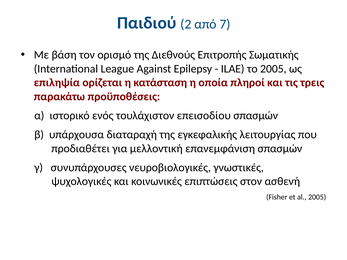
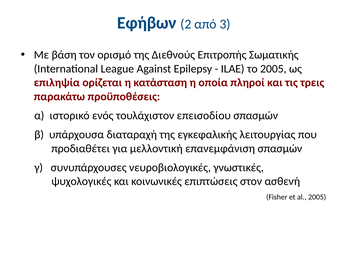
Παιδιού: Παιδιού -> Εφήβων
7: 7 -> 3
